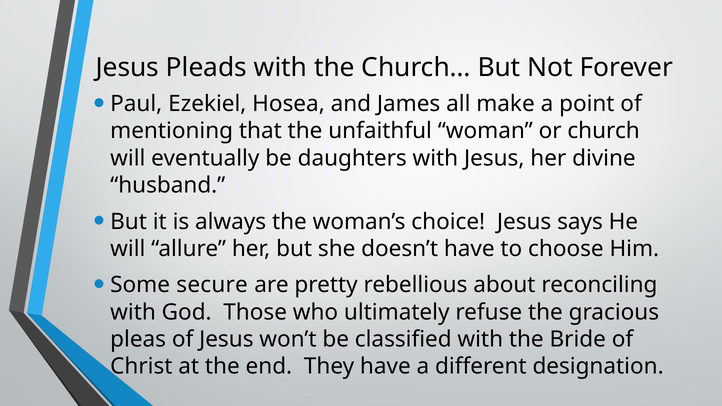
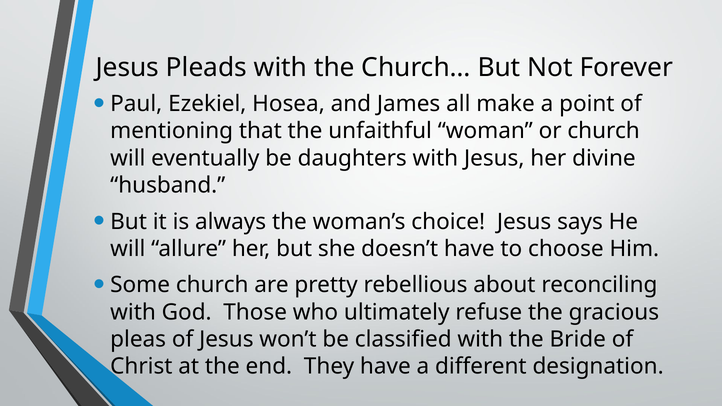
Some secure: secure -> church
